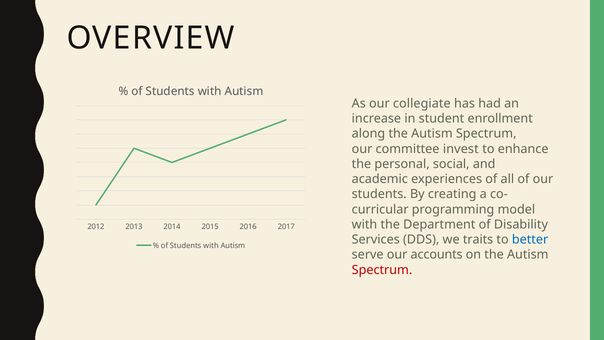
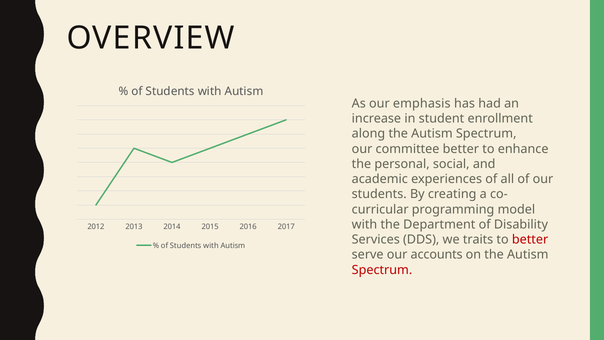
collegiate: collegiate -> emphasis
committee invest: invest -> better
better at (530, 239) colour: blue -> red
